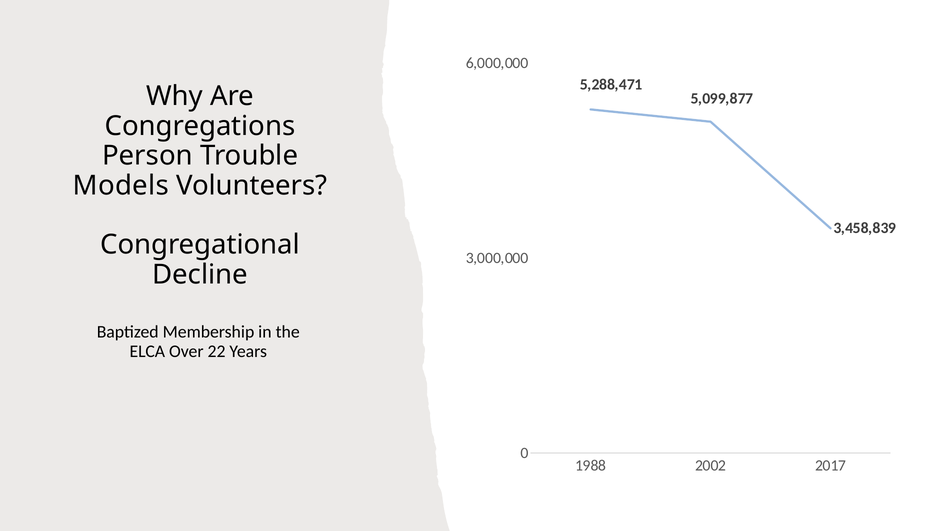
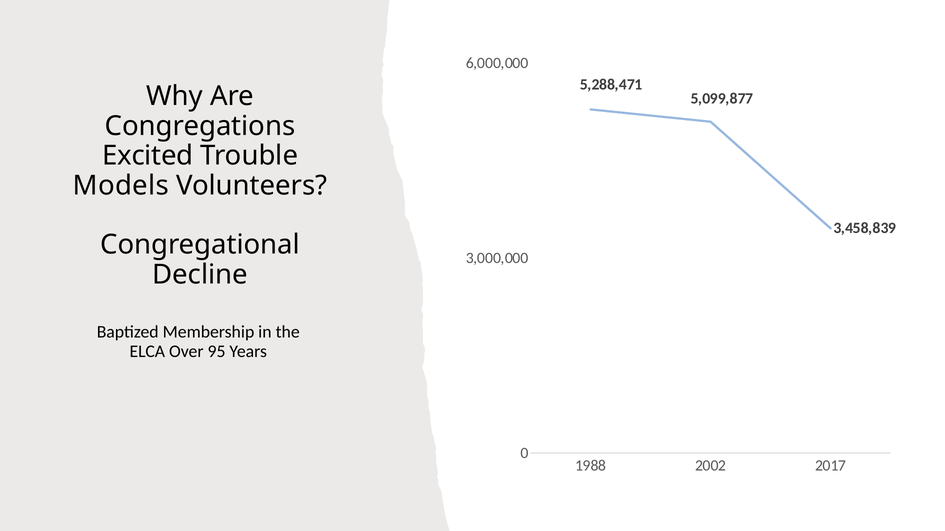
Person: Person -> Excited
22: 22 -> 95
